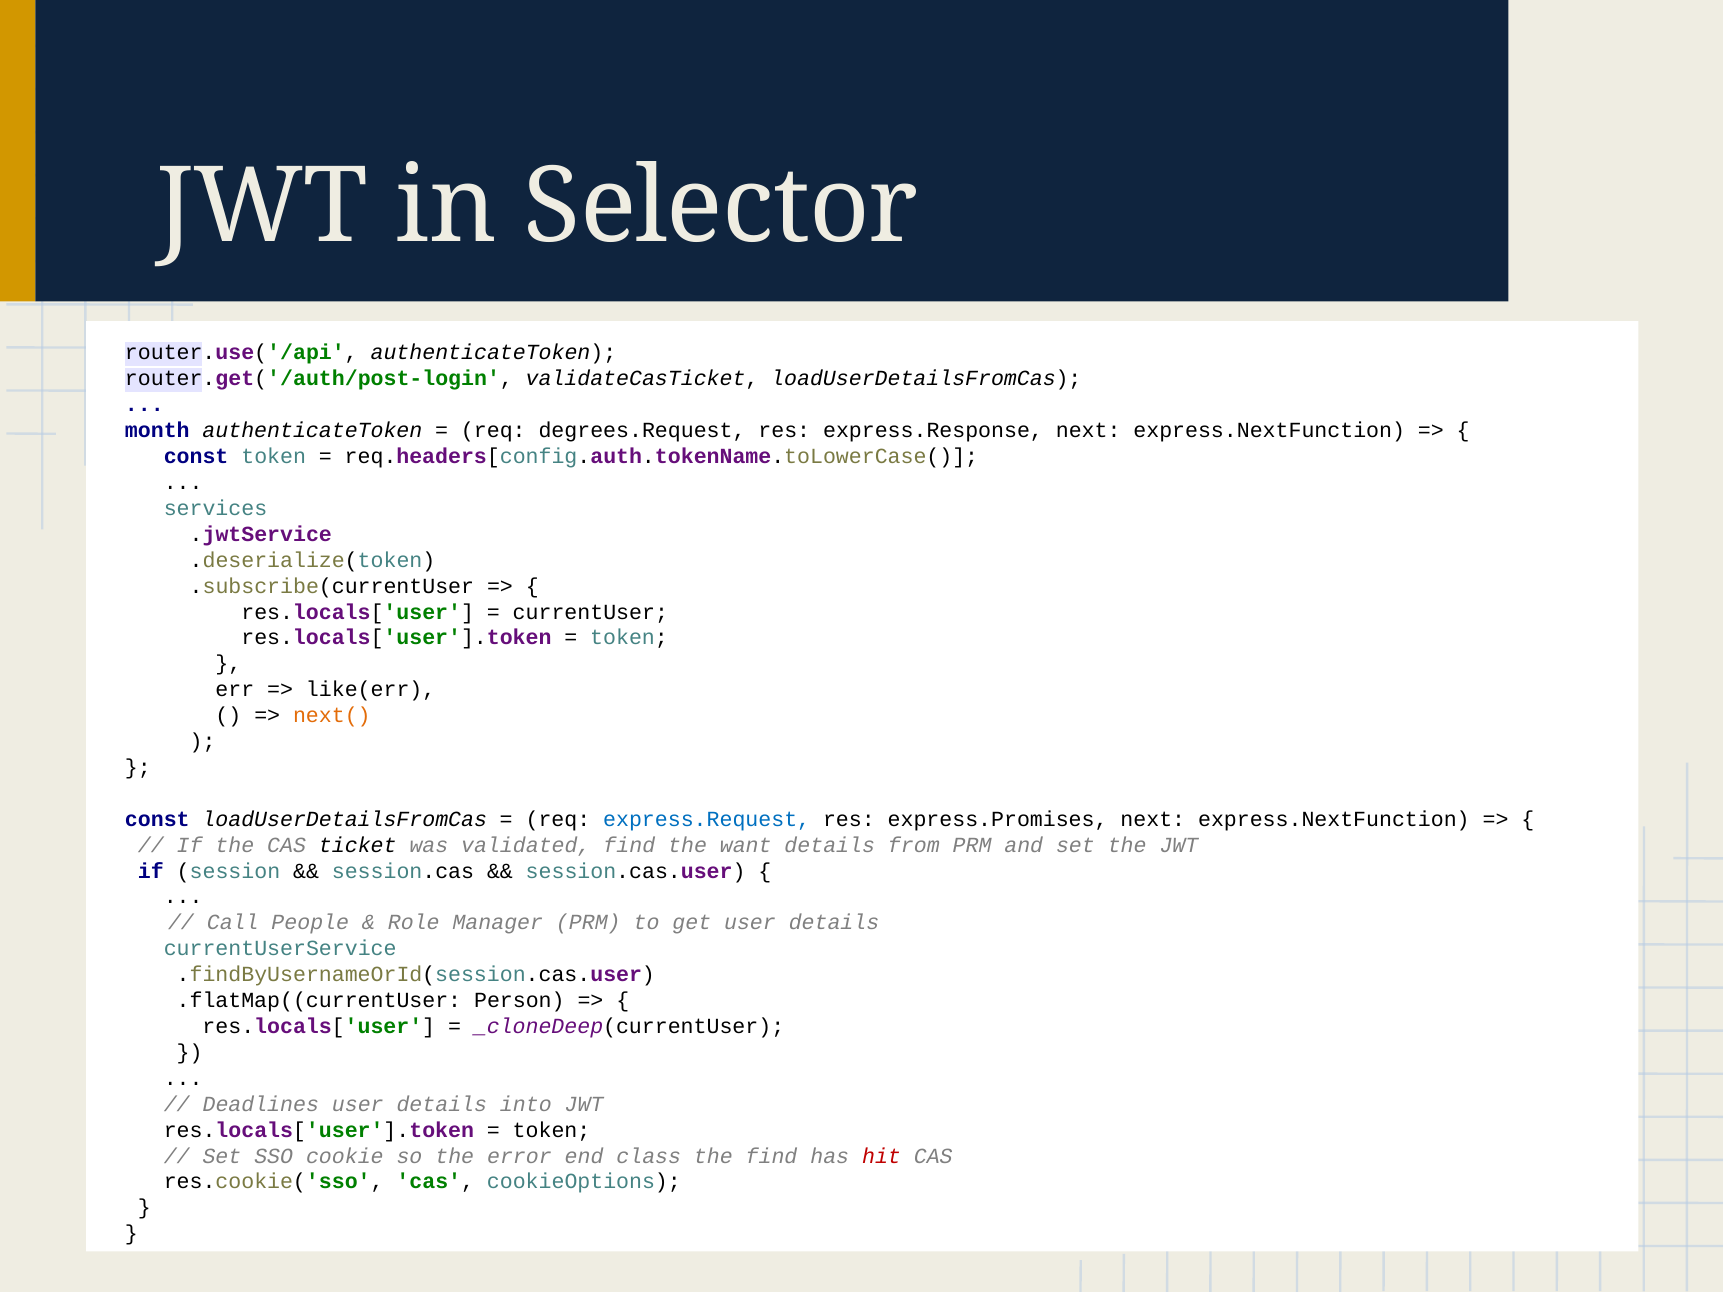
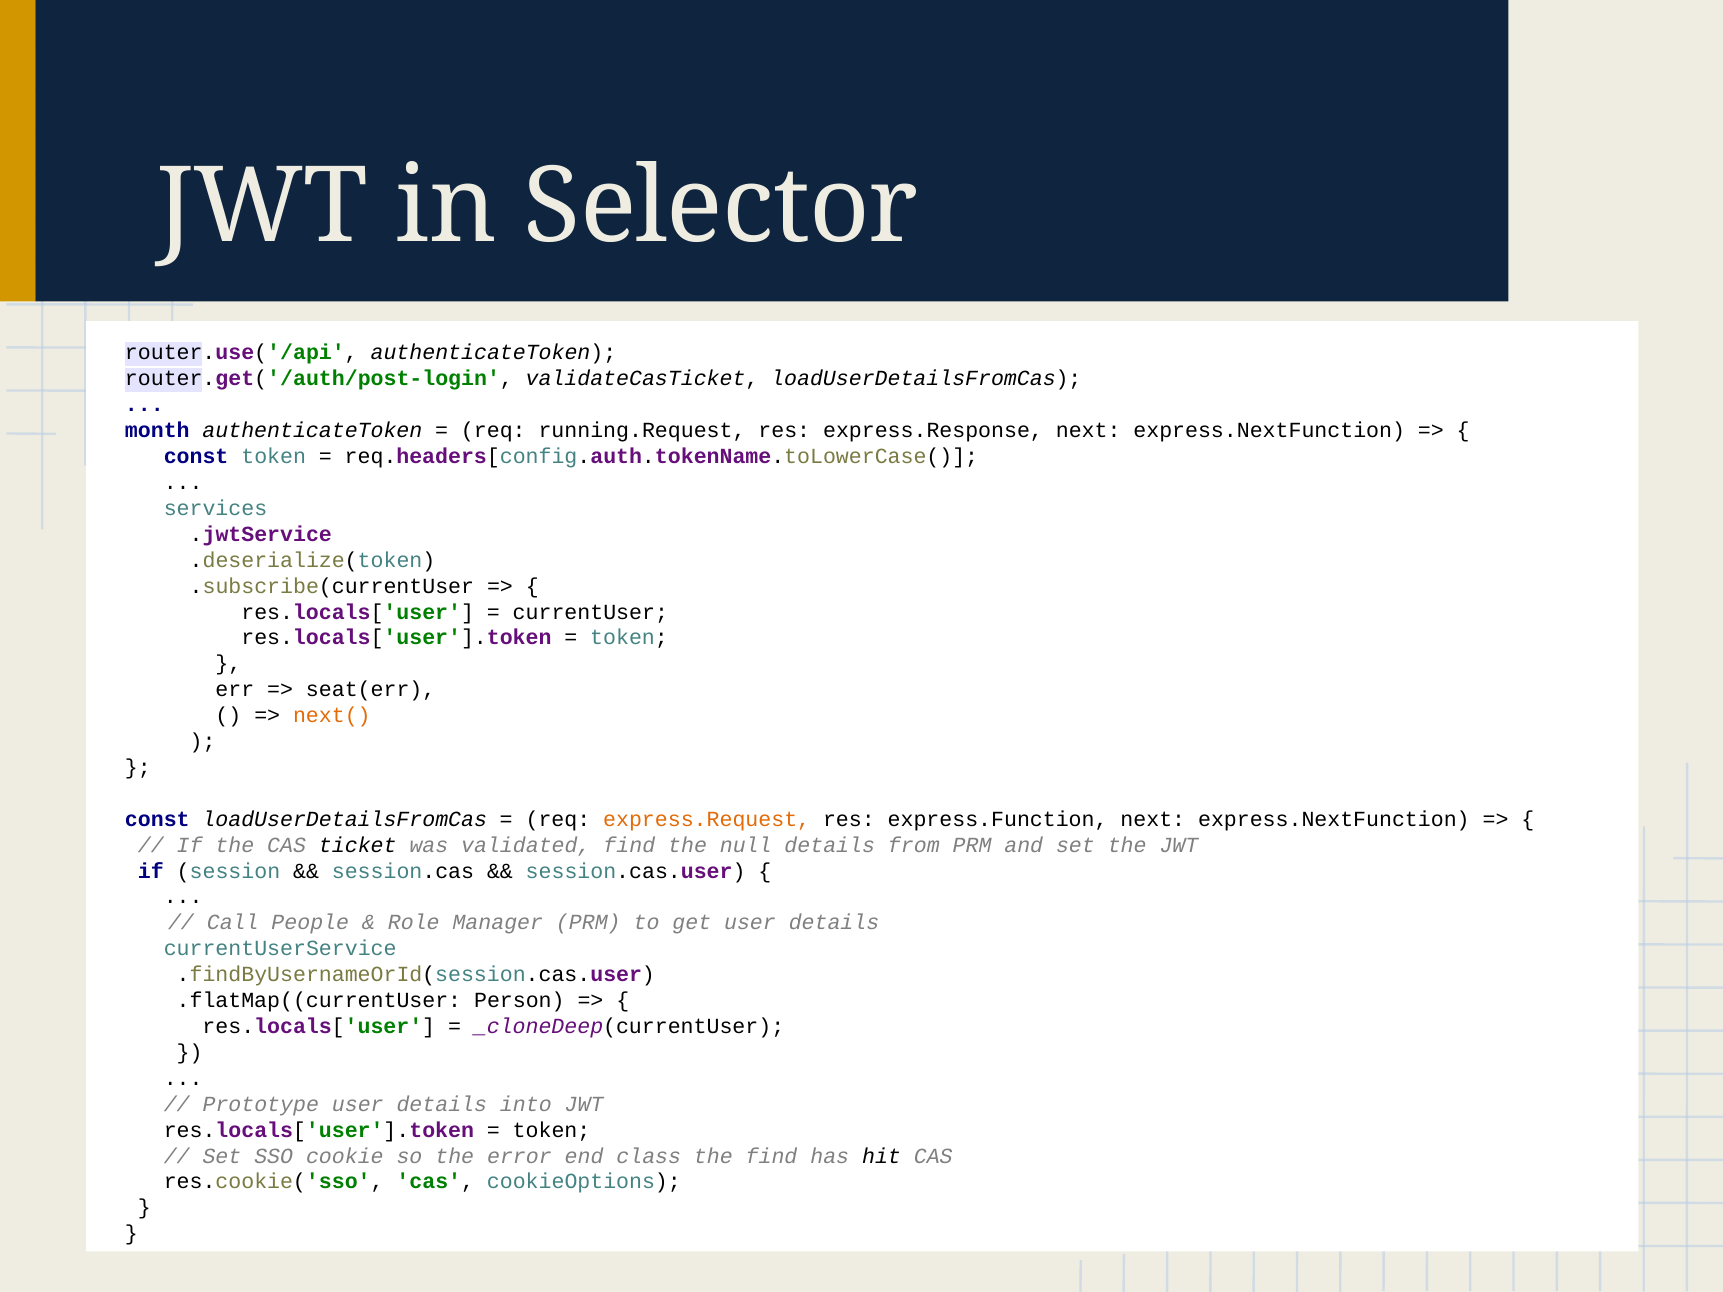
degrees.Request: degrees.Request -> running.Request
like(err: like(err -> seat(err
express.Request colour: blue -> orange
express.Promises: express.Promises -> express.Function
want: want -> null
Deadlines: Deadlines -> Prototype
hit colour: red -> black
